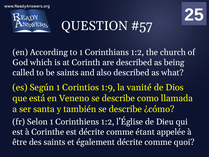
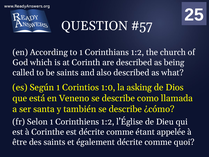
1:9: 1:9 -> 1:0
vanité: vanité -> asking
